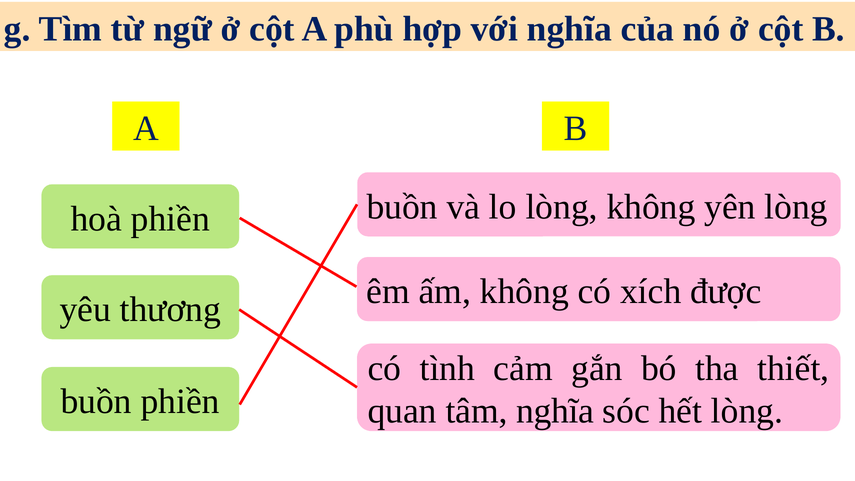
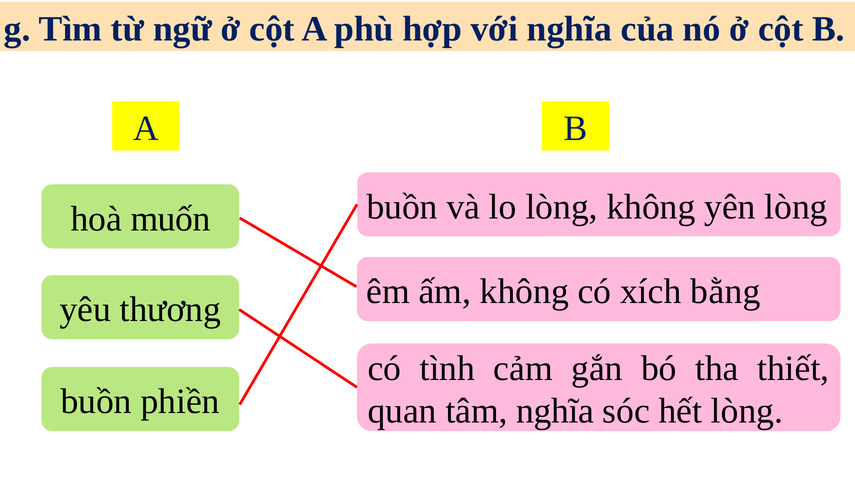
hoà phiền: phiền -> muốn
được: được -> bằng
